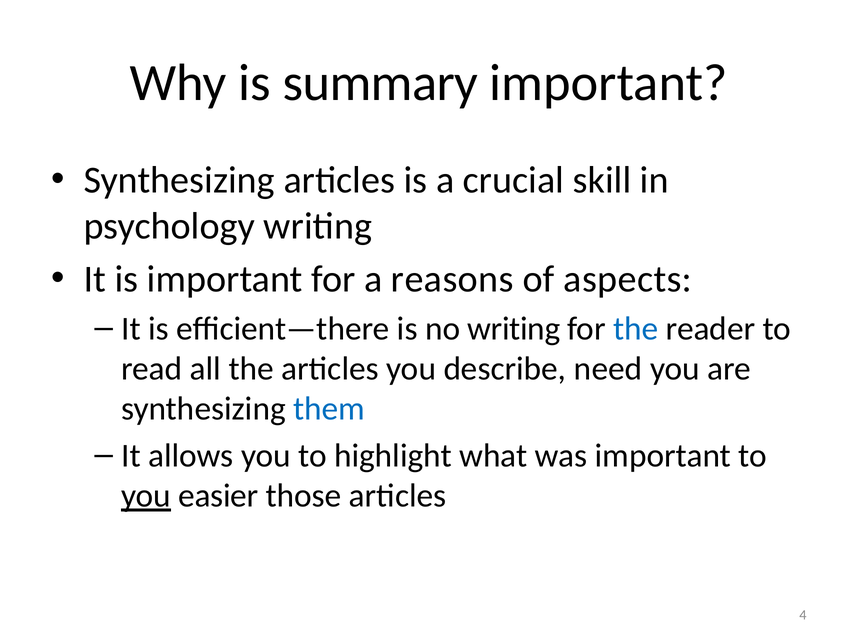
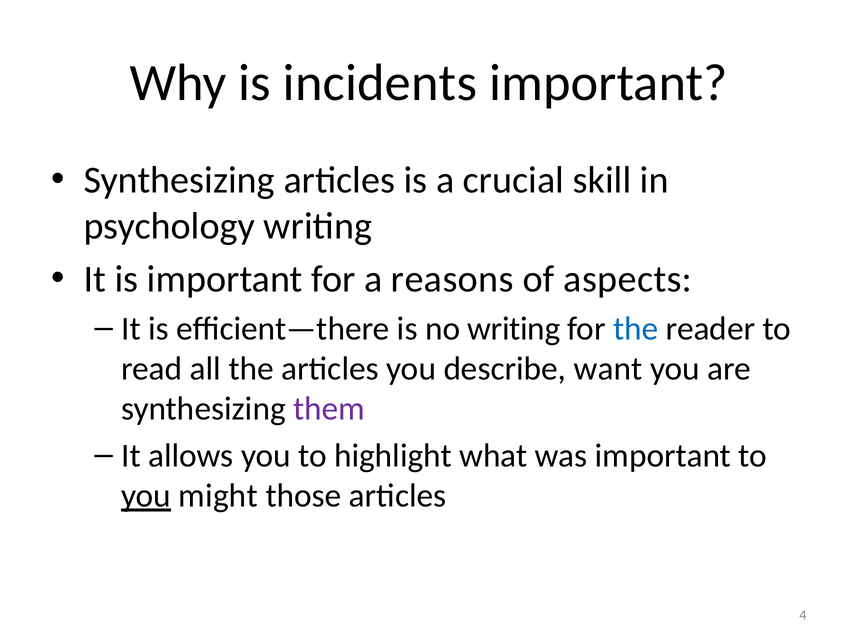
summary: summary -> incidents
need: need -> want
them colour: blue -> purple
easier: easier -> might
